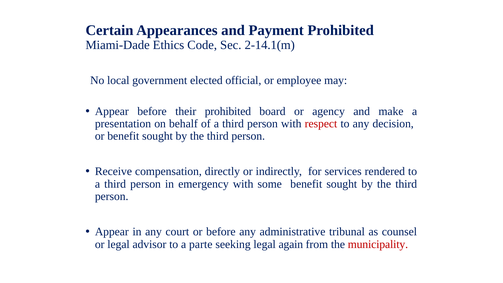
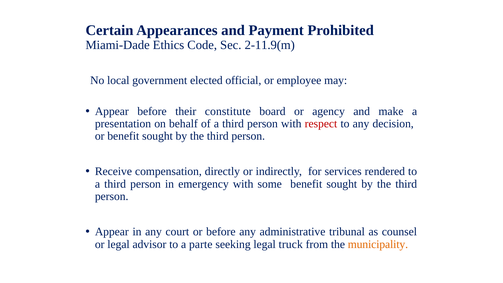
2-14.1(m: 2-14.1(m -> 2-11.9(m
their prohibited: prohibited -> constitute
again: again -> truck
municipality colour: red -> orange
